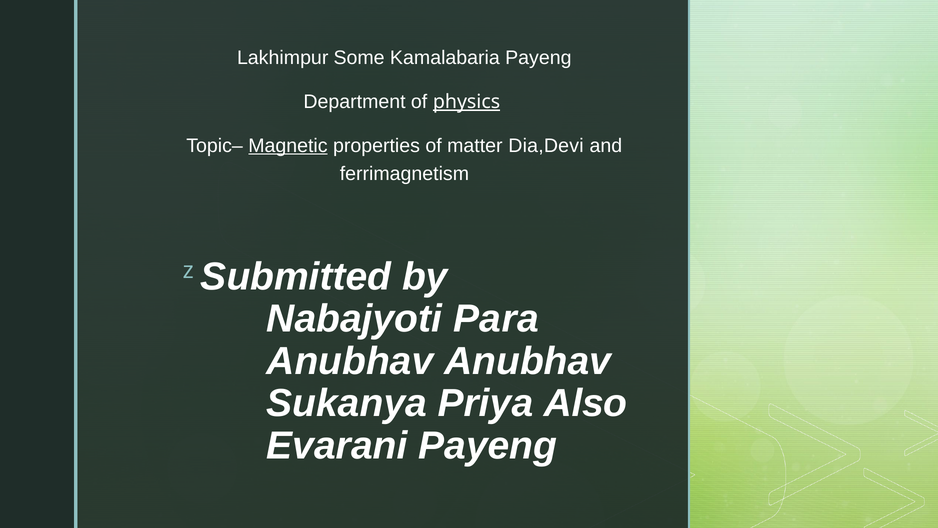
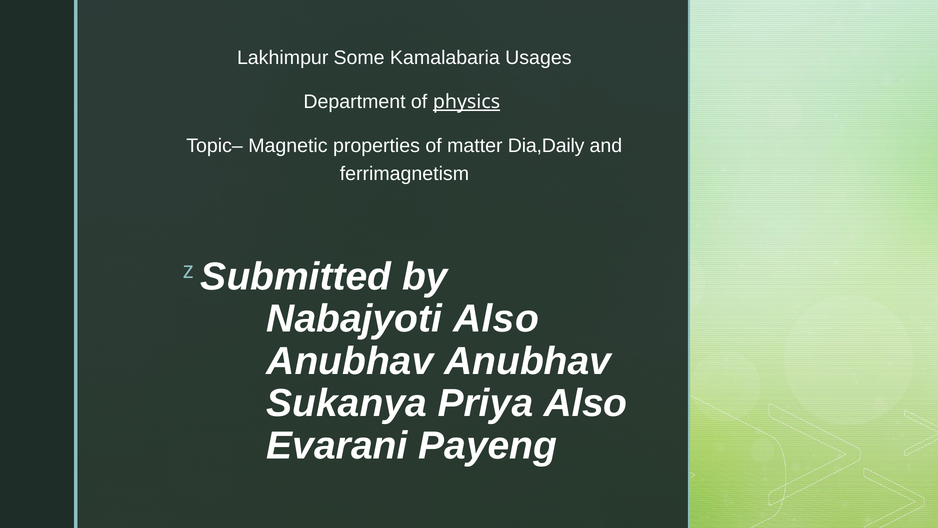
Kamalabaria Payeng: Payeng -> Usages
Magnetic underline: present -> none
Dia,Devi: Dia,Devi -> Dia,Daily
Nabajyoti Para: Para -> Also
